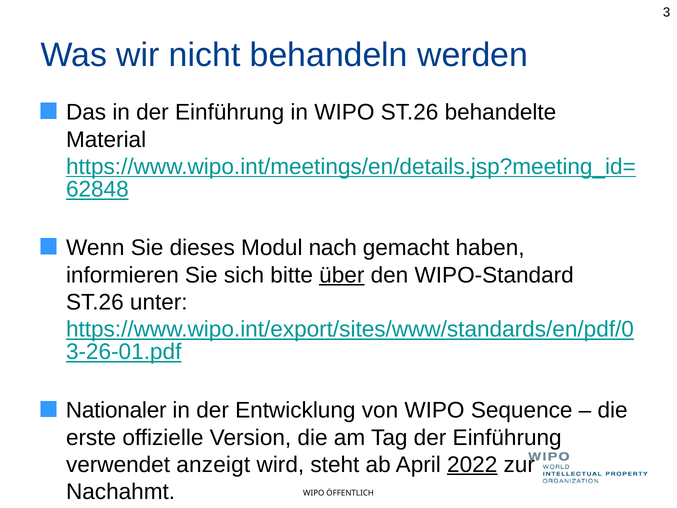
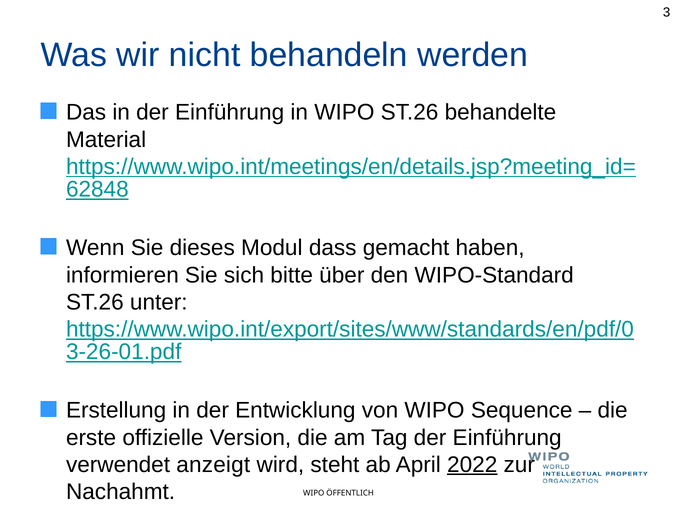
nach: nach -> dass
über underline: present -> none
Nationaler: Nationaler -> Erstellung
